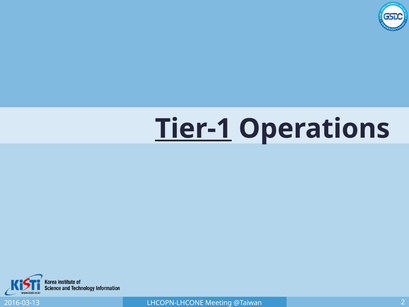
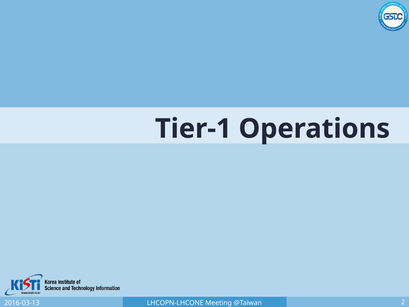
Tier-1 underline: present -> none
